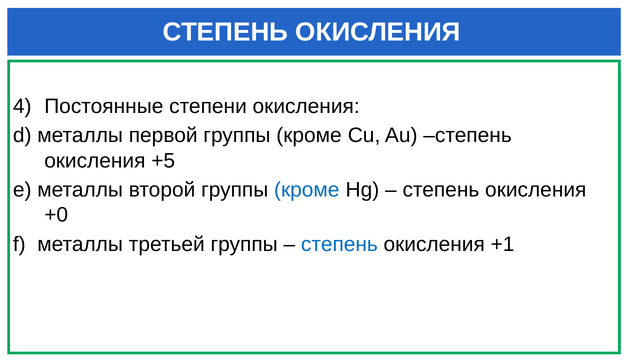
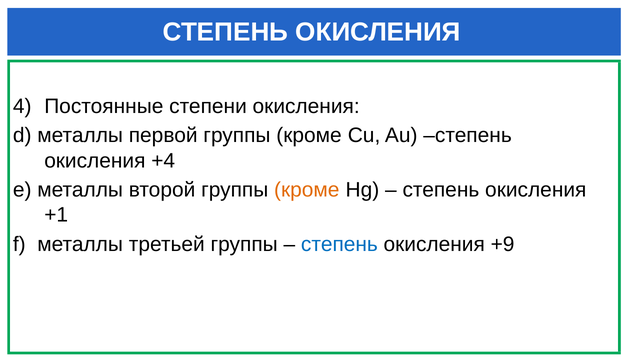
+5: +5 -> +4
кроме at (307, 190) colour: blue -> orange
+0: +0 -> +1
+1: +1 -> +9
